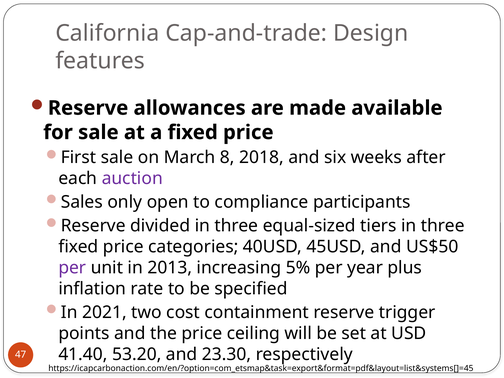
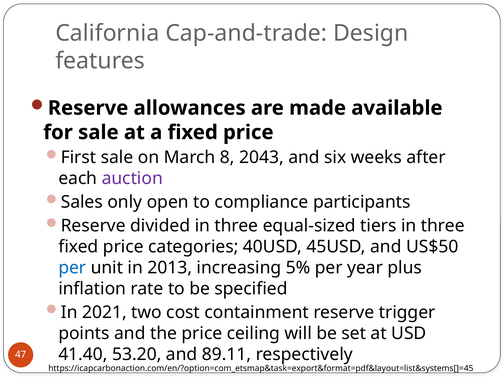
2018: 2018 -> 2043
per at (72, 268) colour: purple -> blue
23.30: 23.30 -> 89.11
